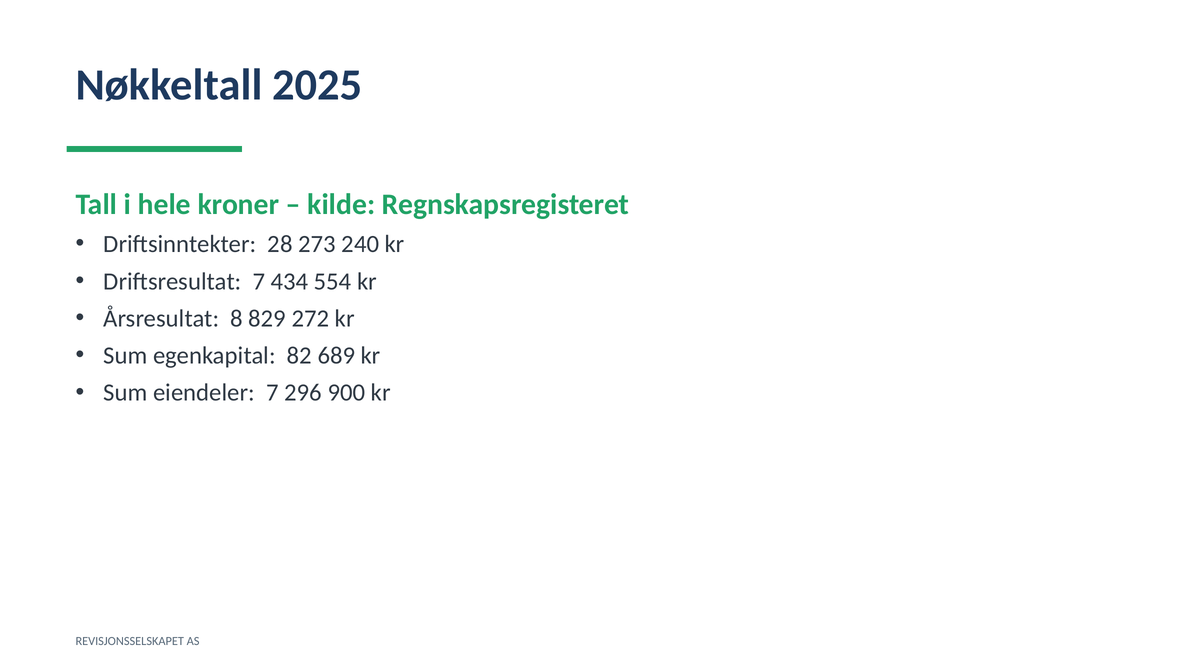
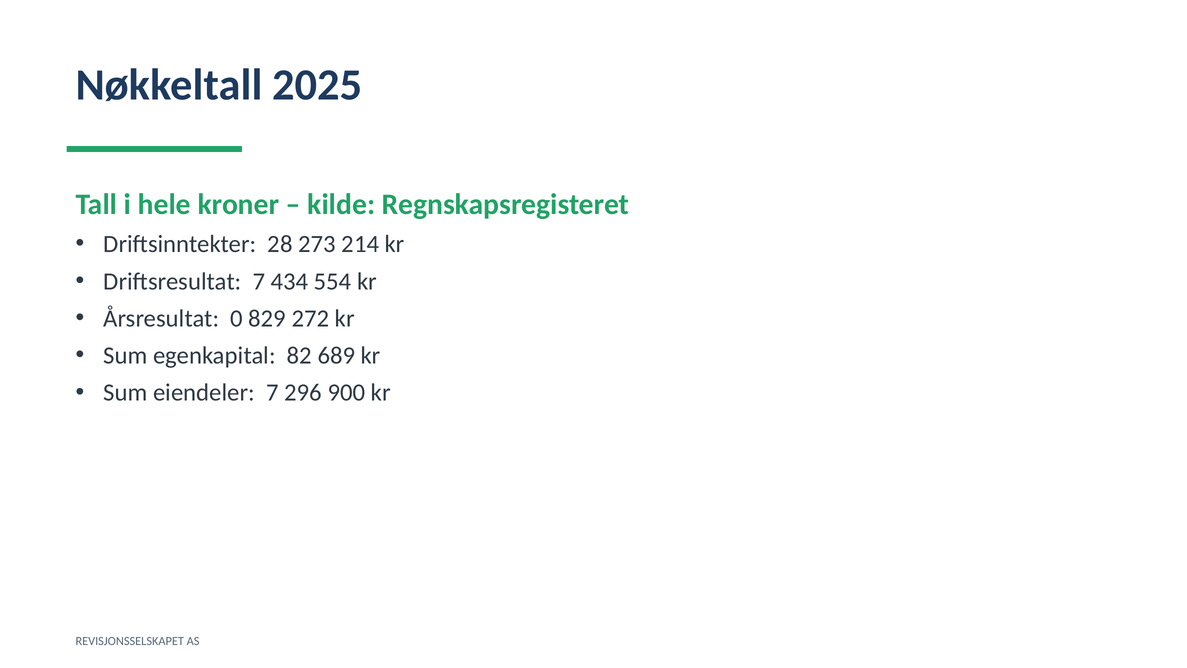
240: 240 -> 214
8: 8 -> 0
